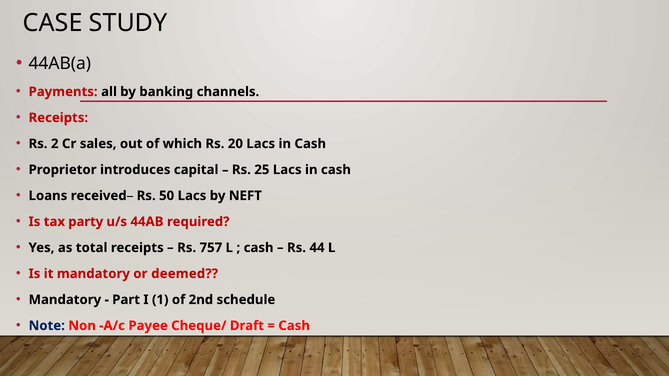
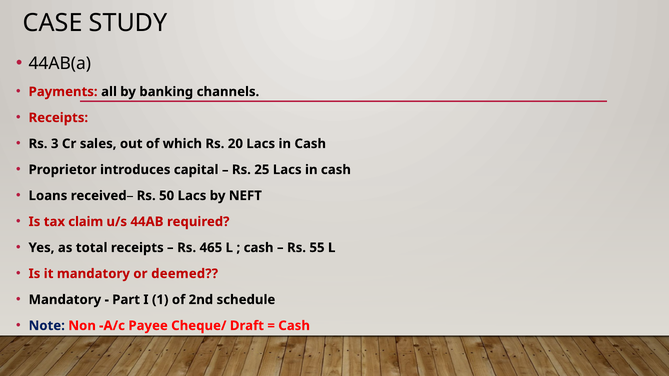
2: 2 -> 3
party: party -> claim
757: 757 -> 465
44: 44 -> 55
